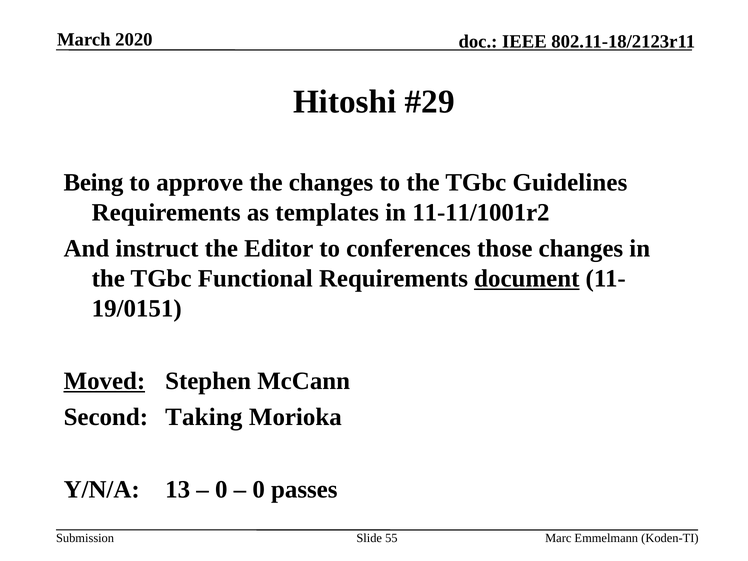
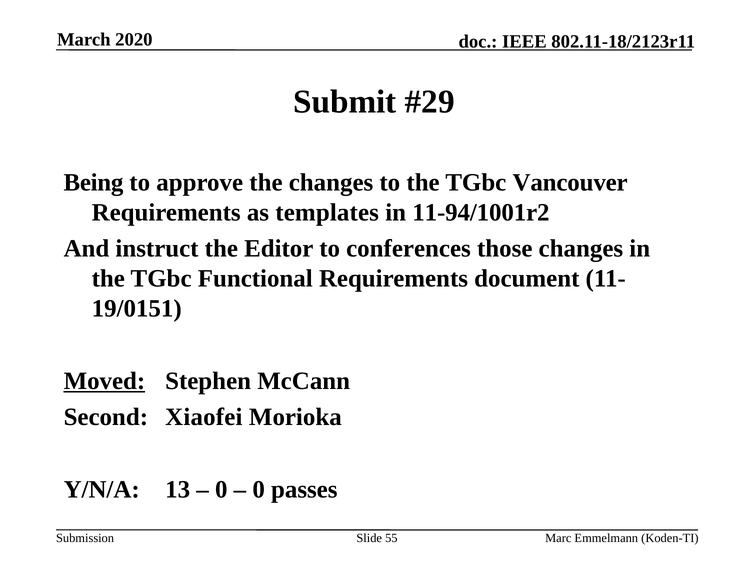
Hitoshi: Hitoshi -> Submit
Guidelines: Guidelines -> Vancouver
11-11/1001r2: 11-11/1001r2 -> 11-94/1001r2
document underline: present -> none
Taking: Taking -> Xiaofei
